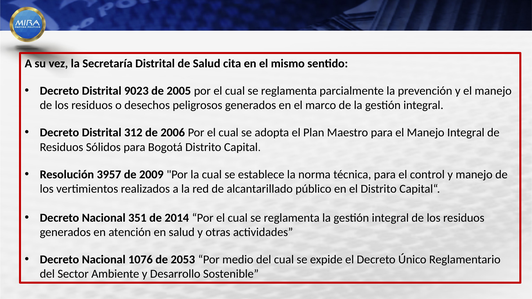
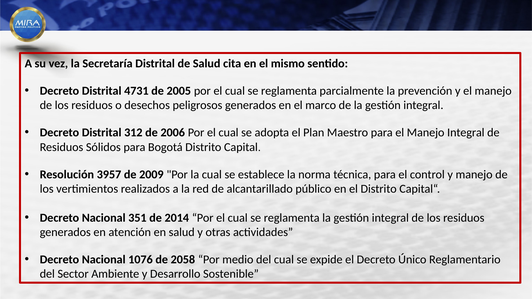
9023: 9023 -> 4731
2053: 2053 -> 2058
